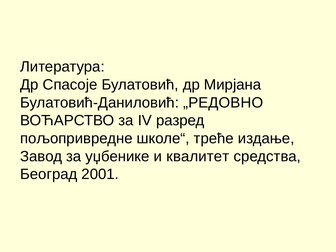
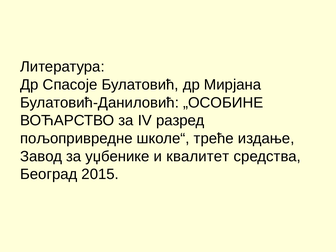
„РЕДОВНО: „РЕДОВНО -> „ОСОБИНЕ
2001: 2001 -> 2015
